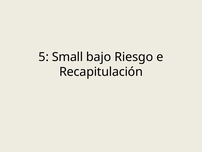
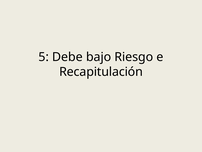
Small: Small -> Debe
